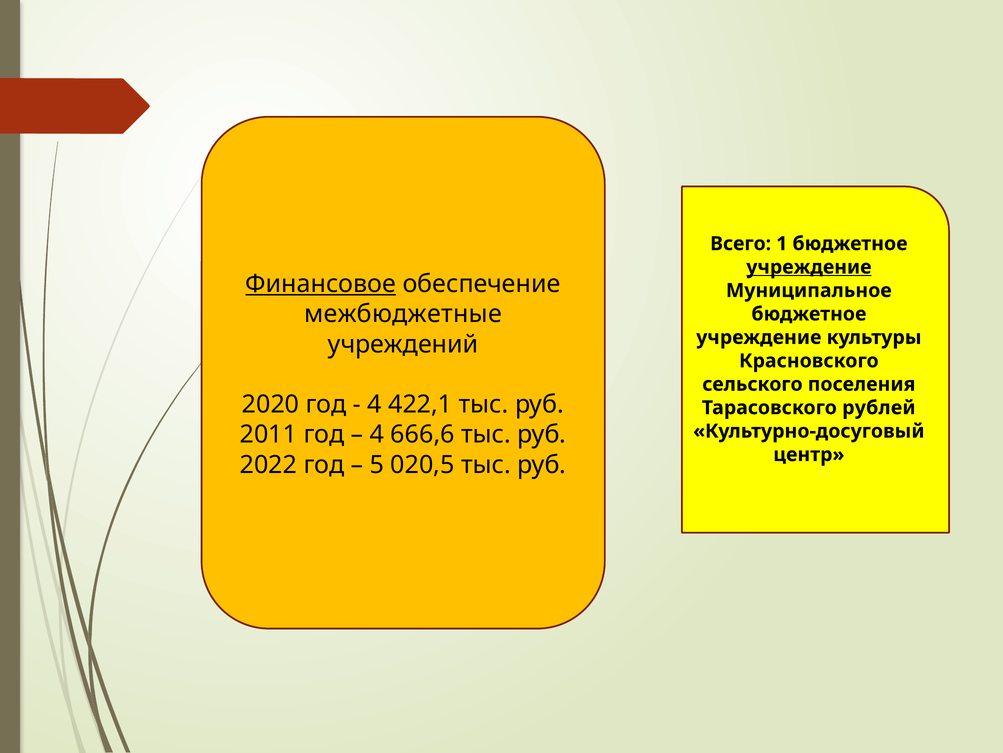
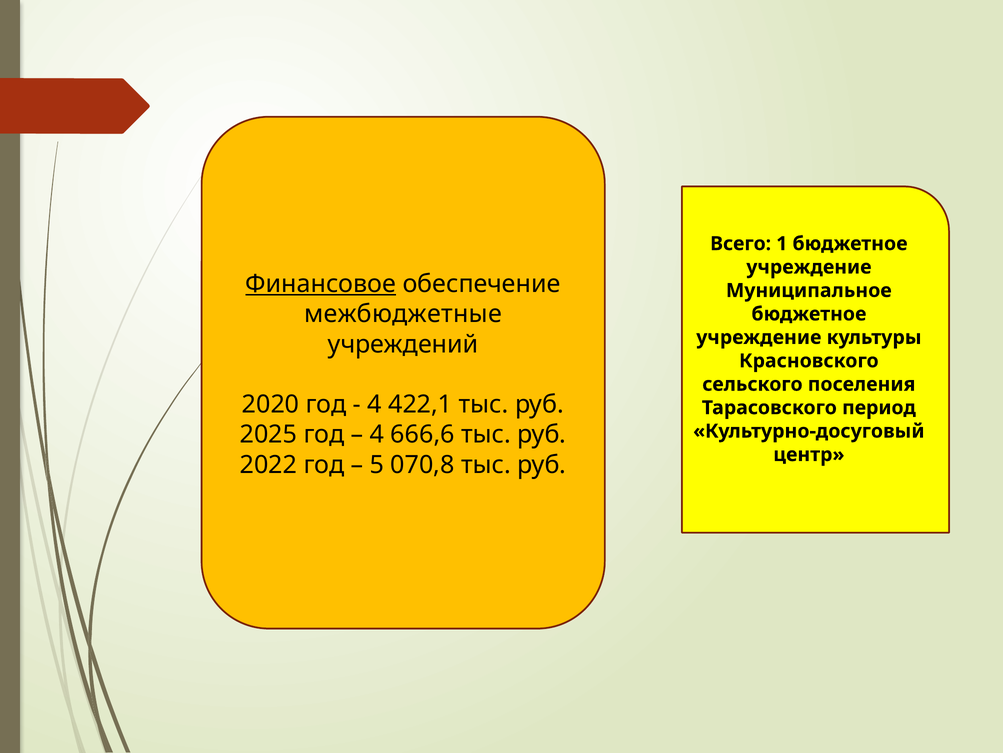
учреждение at (809, 267) underline: present -> none
рублей: рублей -> период
2011: 2011 -> 2025
020,5: 020,5 -> 070,8
